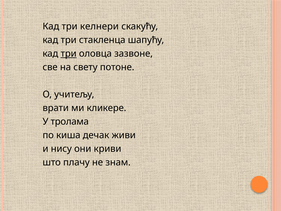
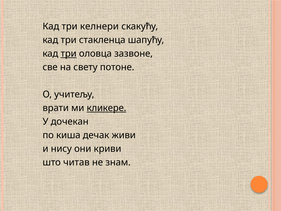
кликере underline: none -> present
тролама: тролама -> дочекан
плачу: плачу -> читав
